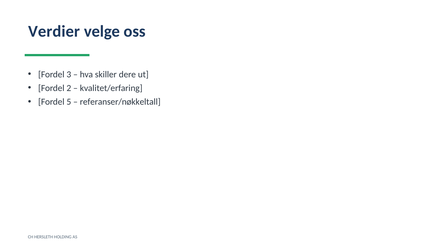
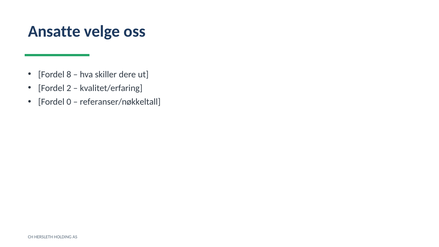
Verdier: Verdier -> Ansatte
3: 3 -> 8
5: 5 -> 0
